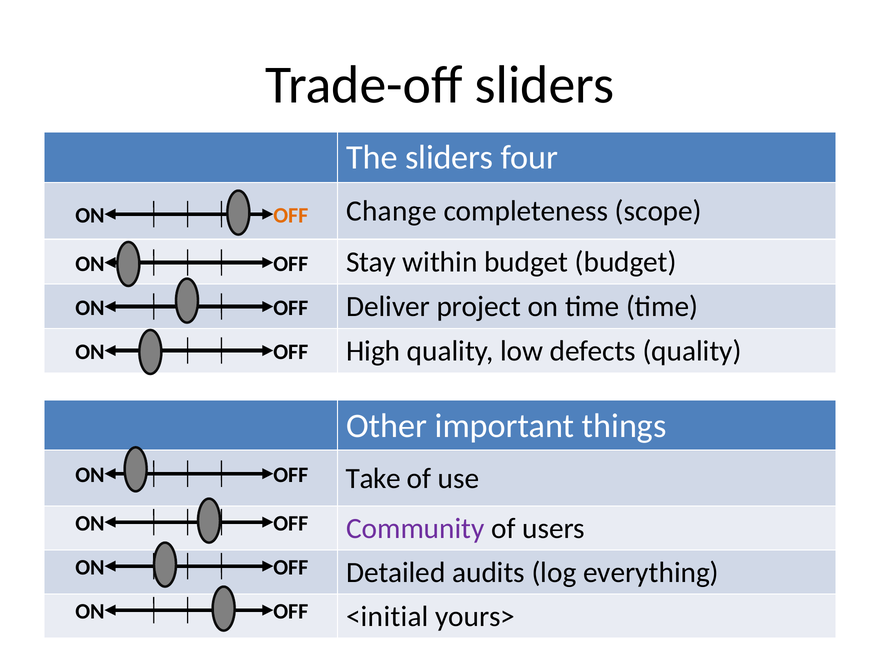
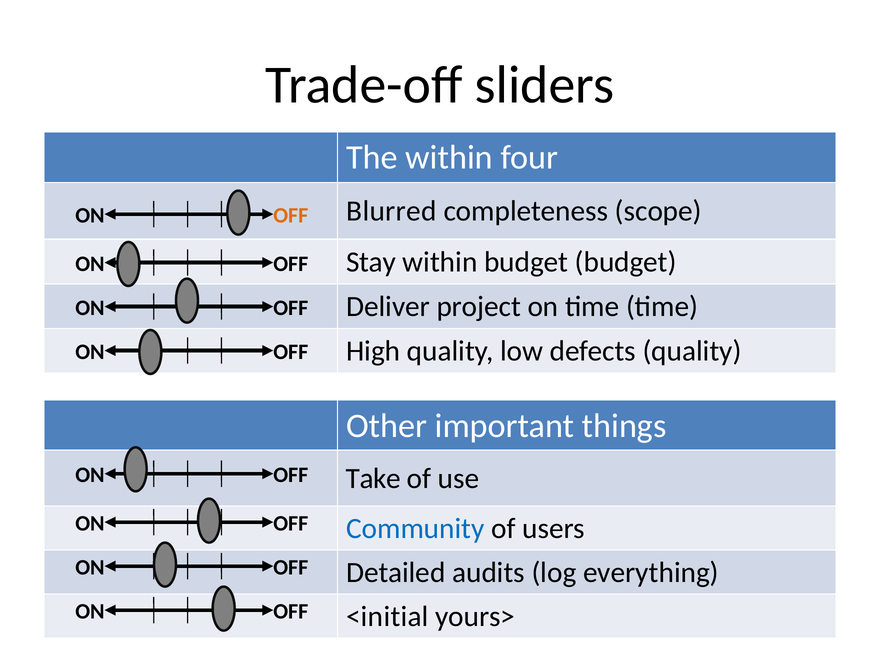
The sliders: sliders -> within
Change: Change -> Blurred
Community colour: purple -> blue
